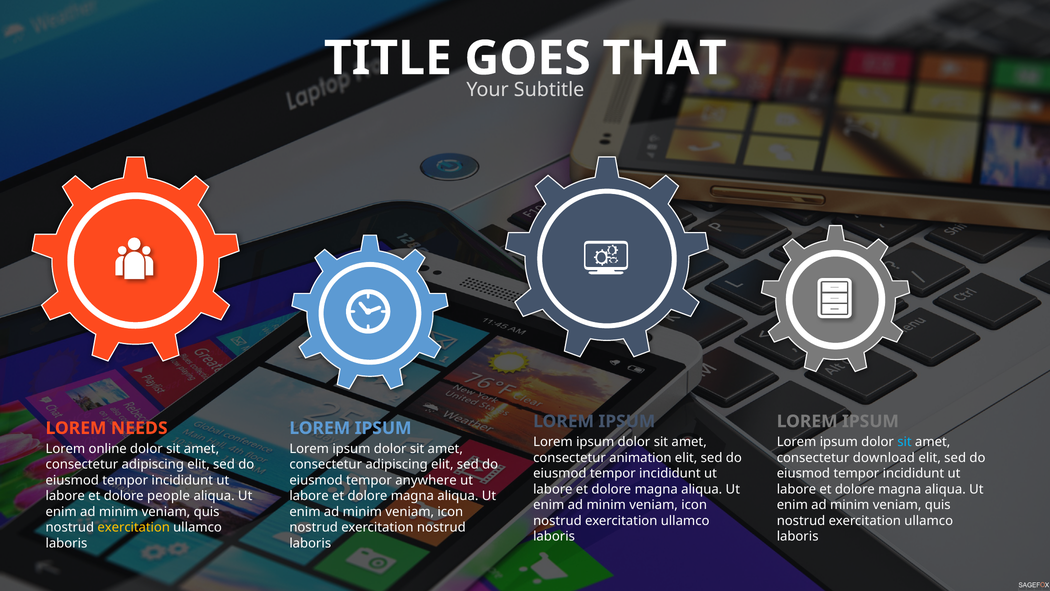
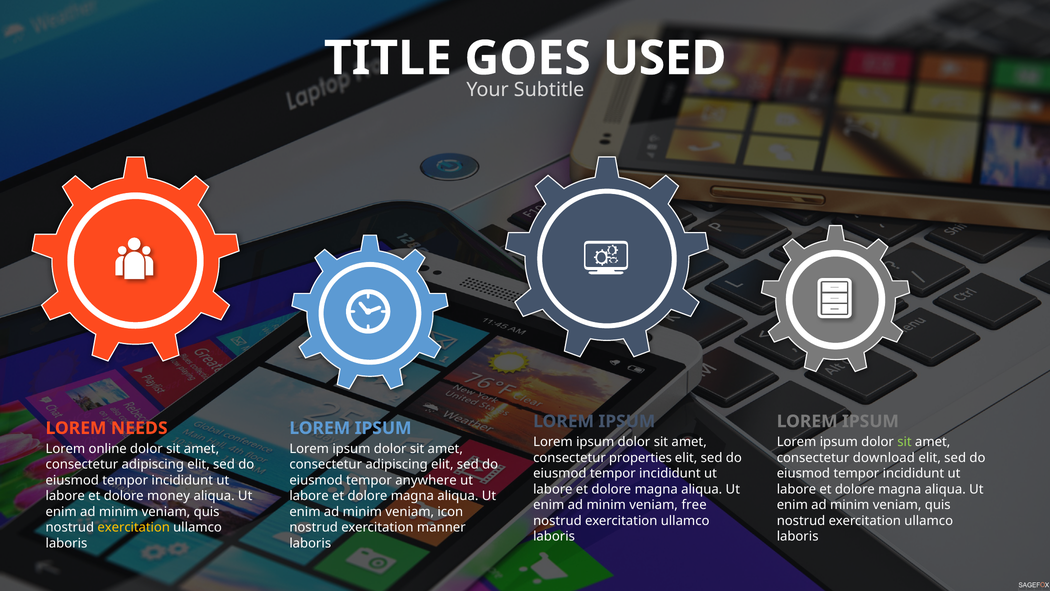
THAT: THAT -> USED
sit at (904, 442) colour: light blue -> light green
animation: animation -> properties
people: people -> money
icon at (694, 505): icon -> free
exercitation nostrud: nostrud -> manner
